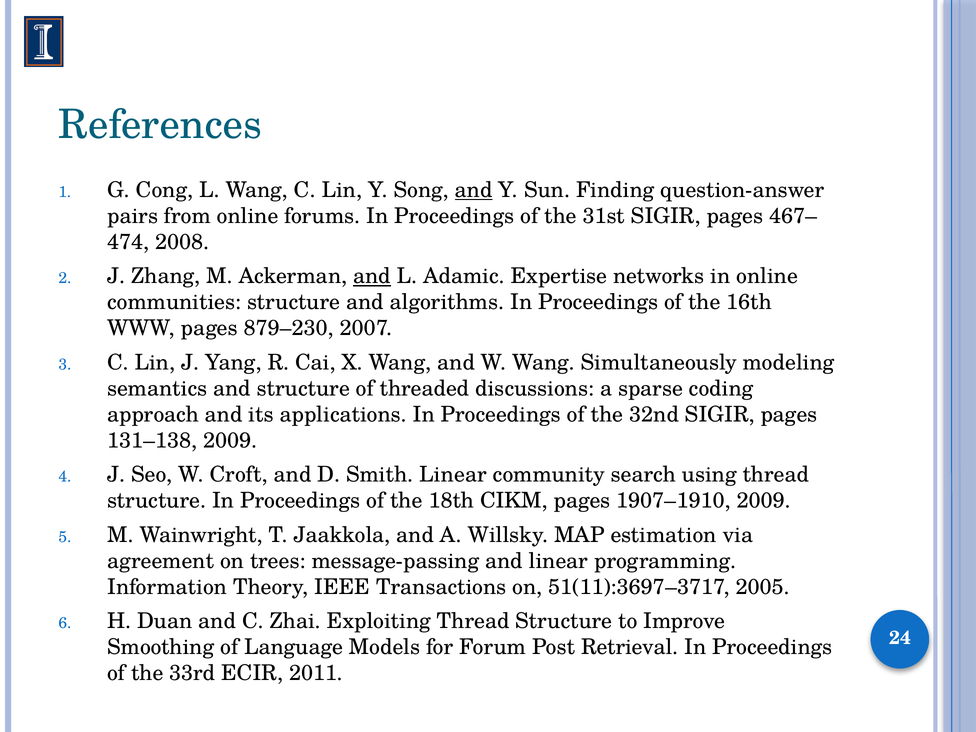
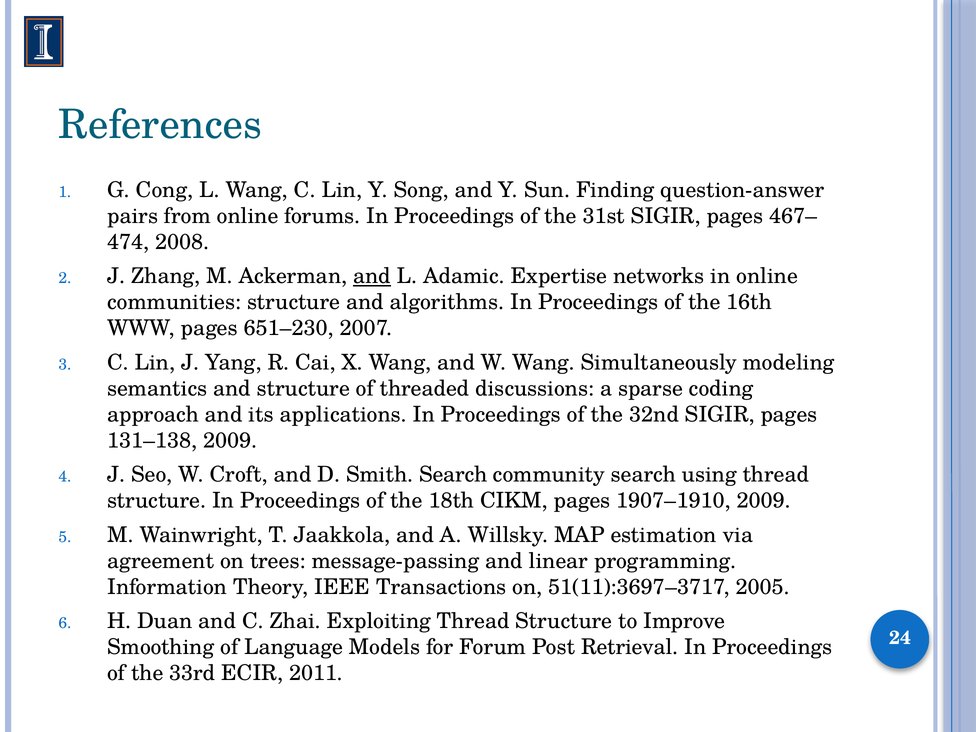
and at (474, 190) underline: present -> none
879–230: 879–230 -> 651–230
Smith Linear: Linear -> Search
